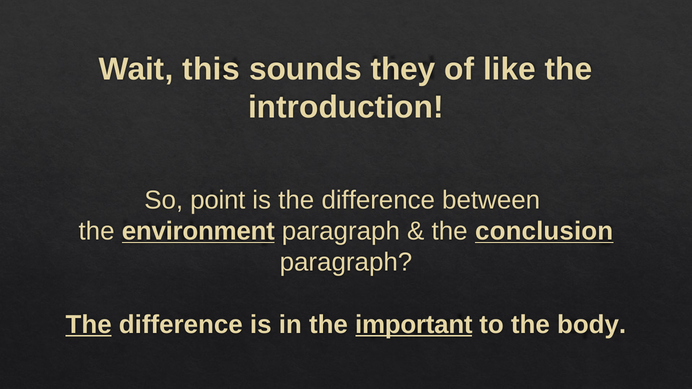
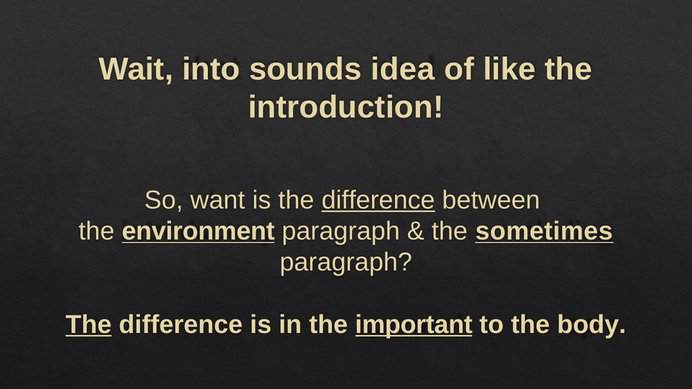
this: this -> into
they: they -> idea
point: point -> want
difference at (378, 200) underline: none -> present
conclusion: conclusion -> sometimes
